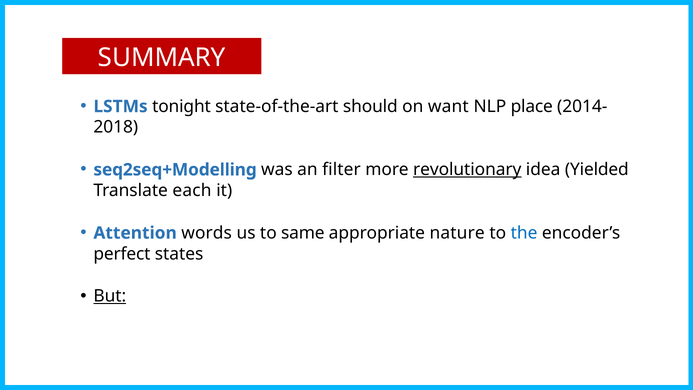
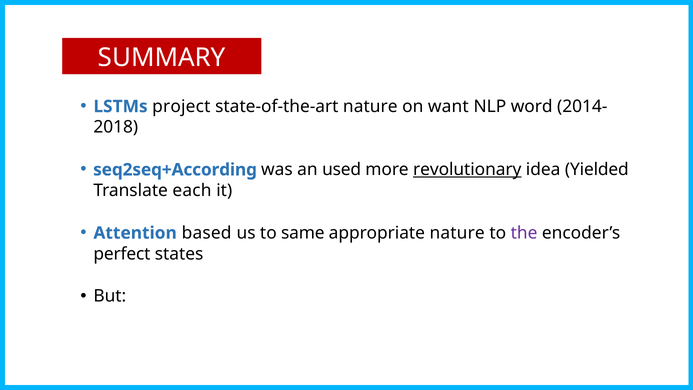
tonight: tonight -> project
state-of-the-art should: should -> nature
place: place -> word
seq2seq+Modelling: seq2seq+Modelling -> seq2seq+According
filter: filter -> used
words: words -> based
the colour: blue -> purple
But underline: present -> none
